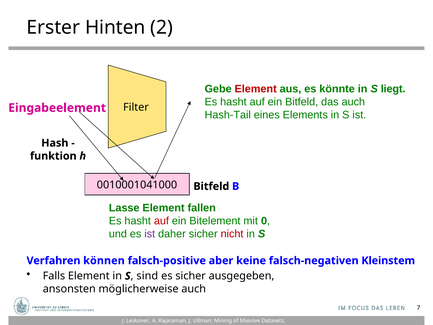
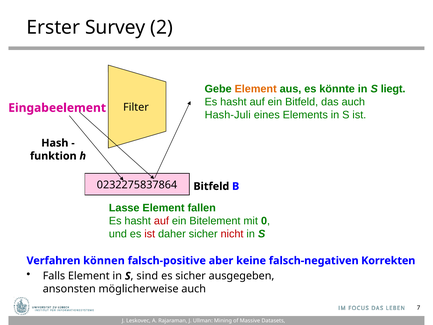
Hinten: Hinten -> Survey
Element at (256, 89) colour: red -> orange
Hash-Tail: Hash-Tail -> Hash-Juli
0010001041000: 0010001041000 -> 0232275837864
ist at (150, 234) colour: purple -> red
Kleinstem: Kleinstem -> Korrekten
